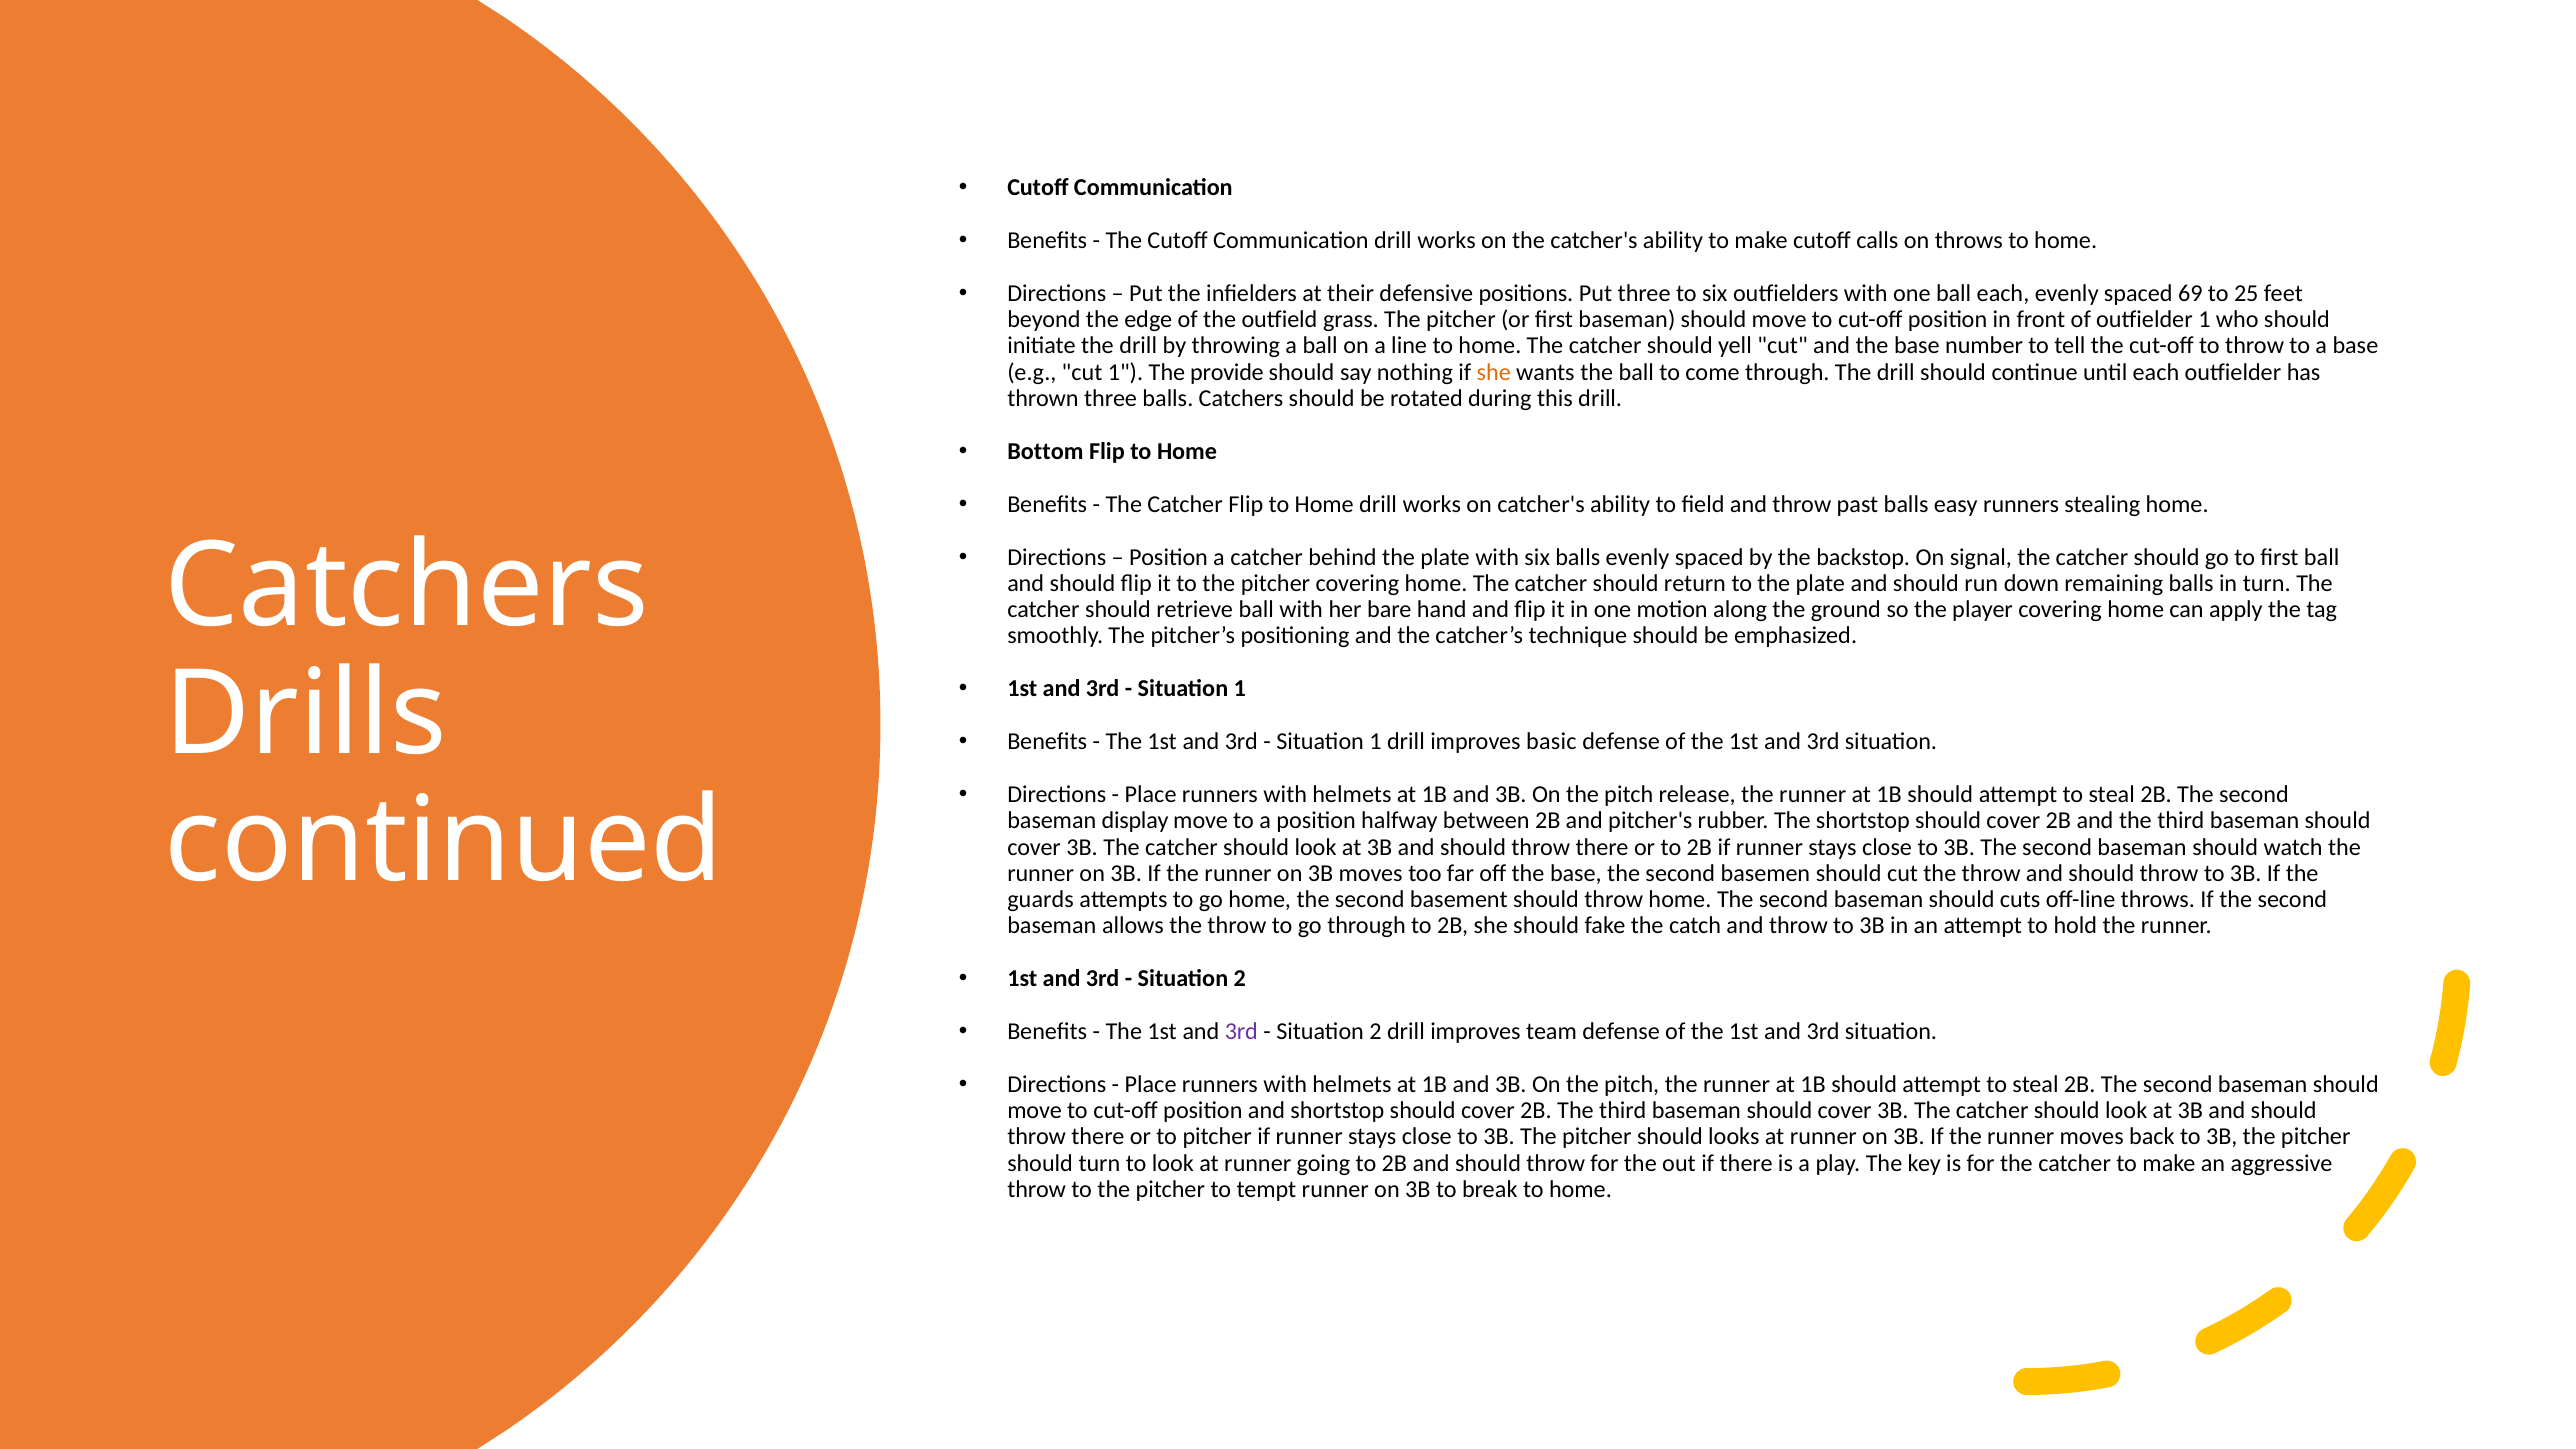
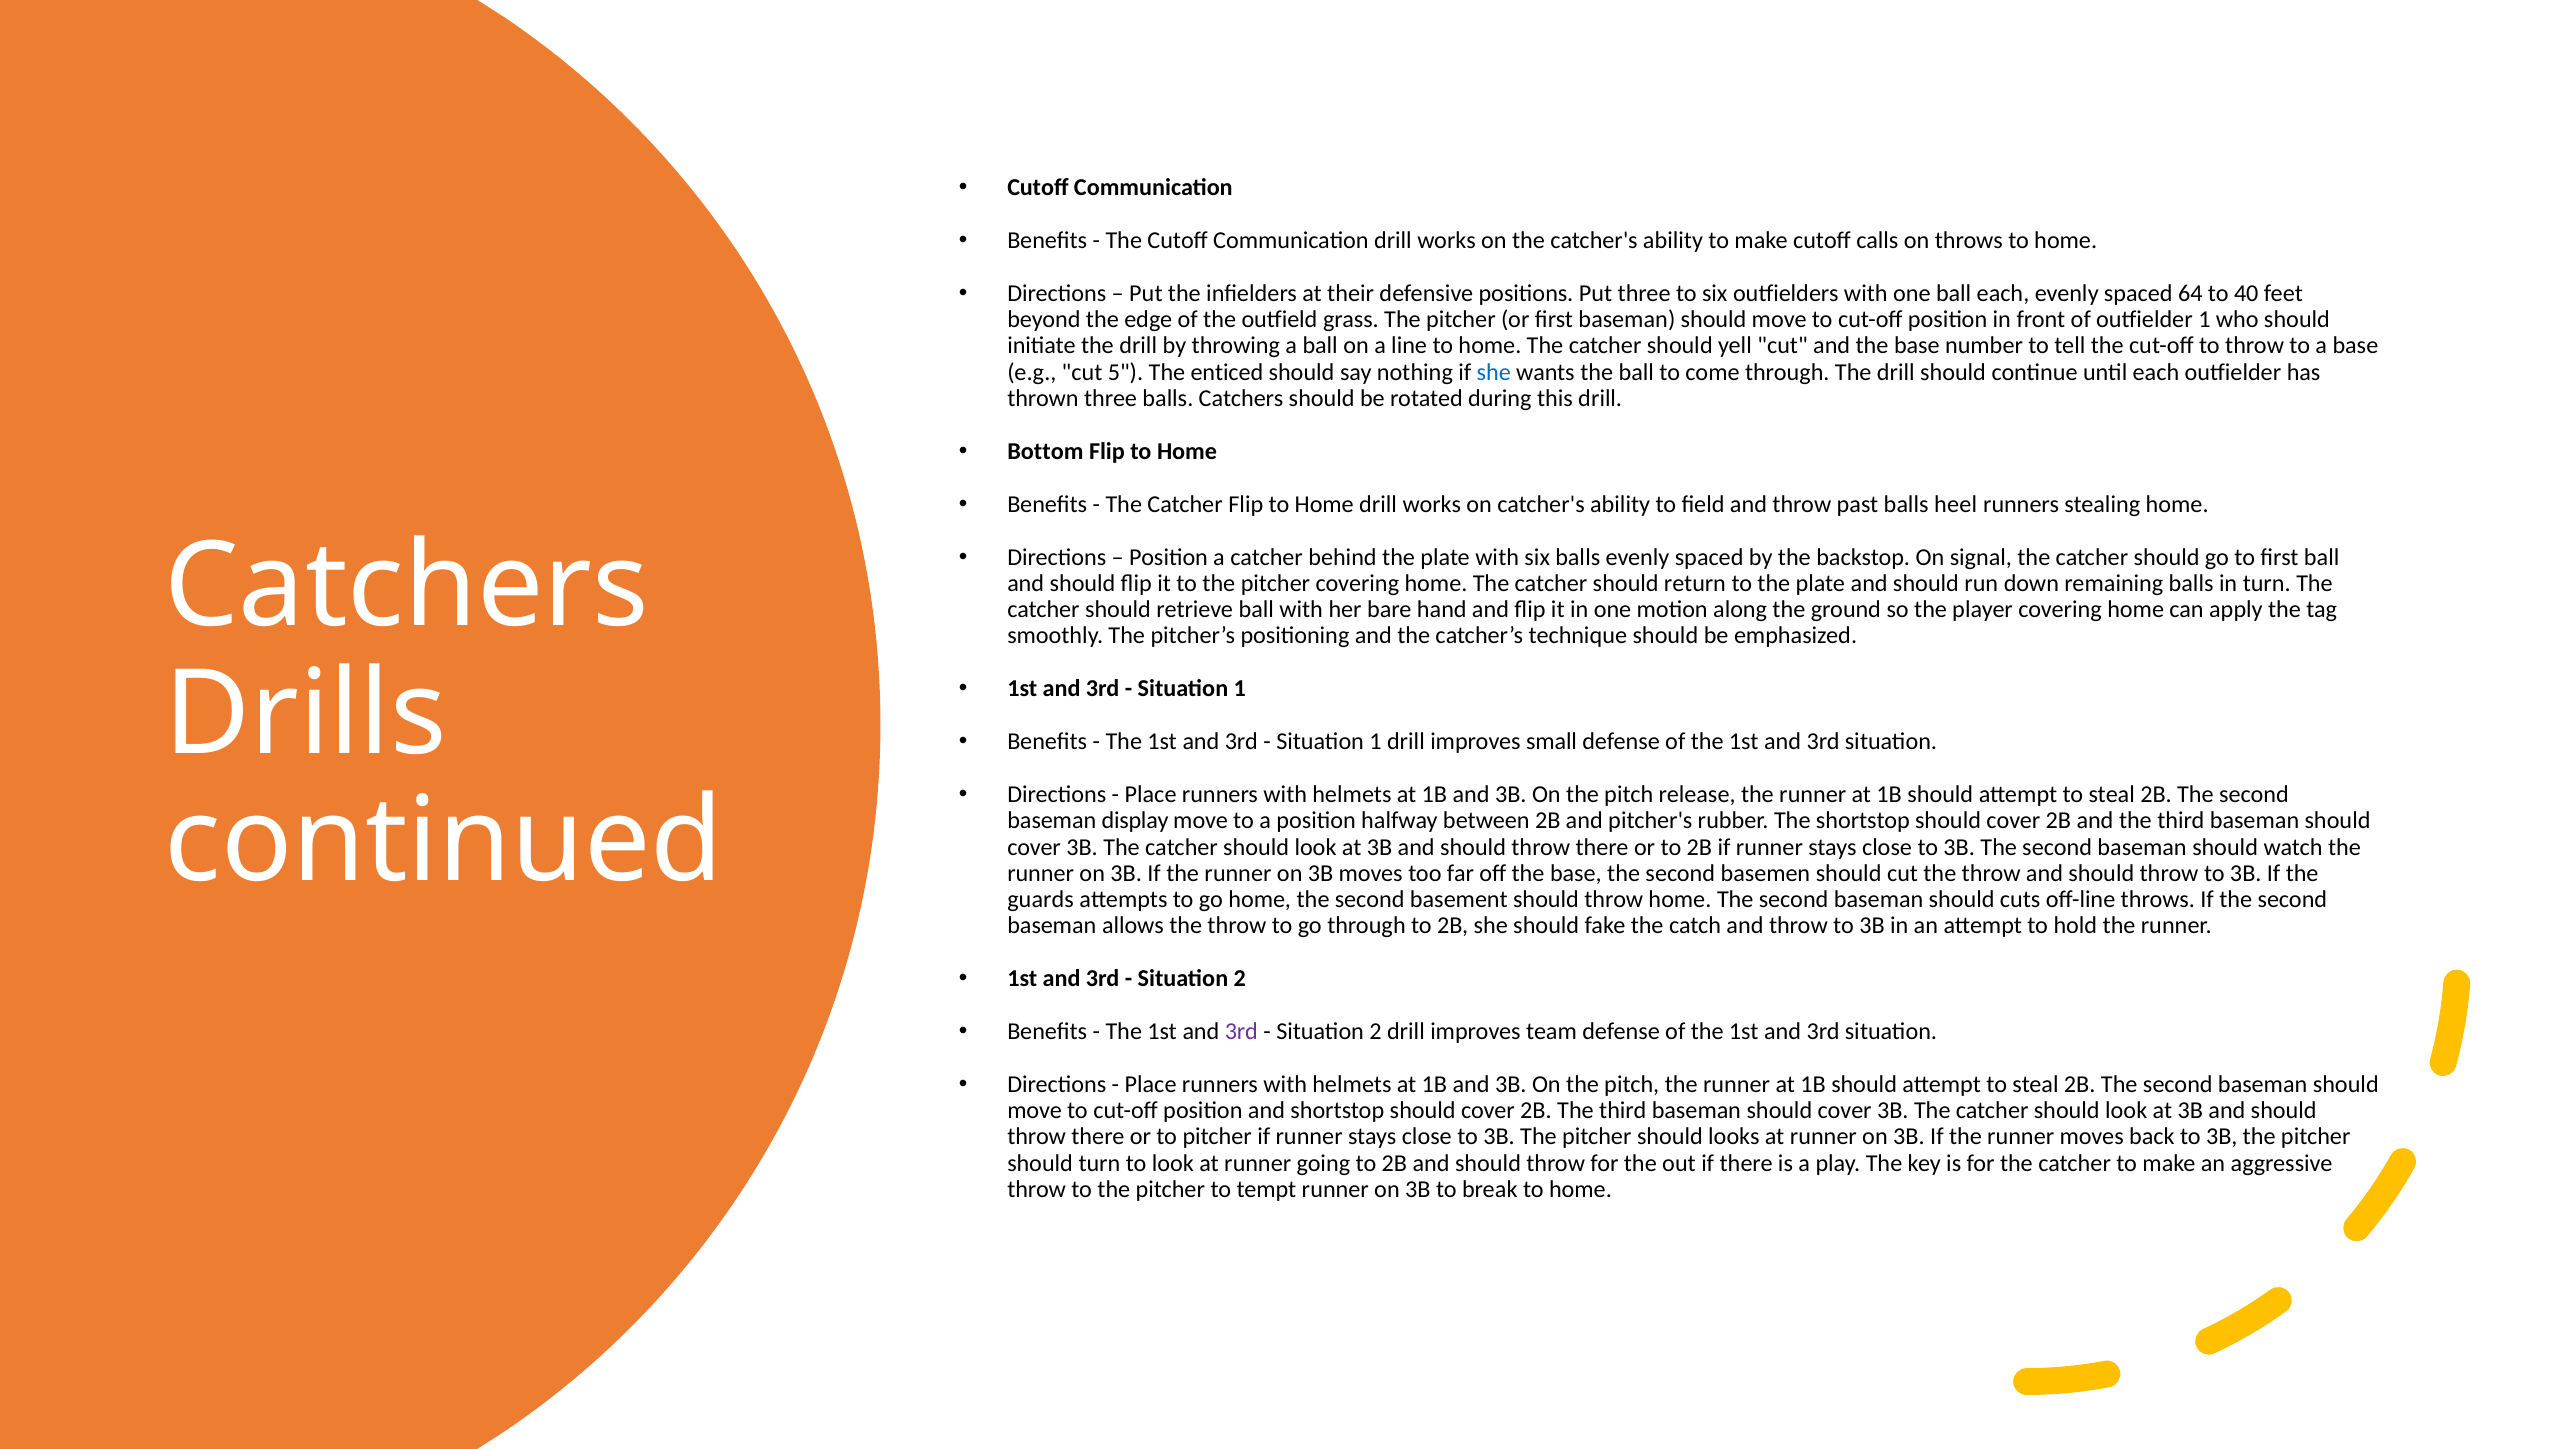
69: 69 -> 64
25: 25 -> 40
cut 1: 1 -> 5
provide: provide -> enticed
she at (1494, 372) colour: orange -> blue
easy: easy -> heel
basic: basic -> small
